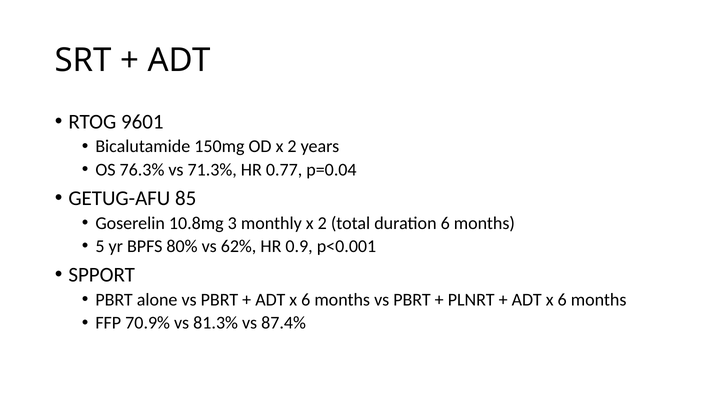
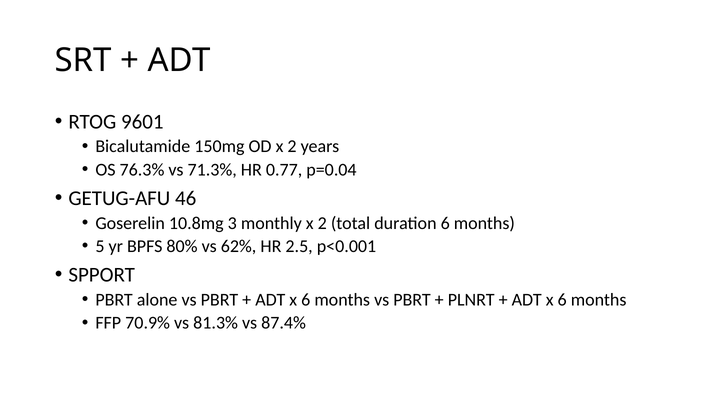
85: 85 -> 46
0.9: 0.9 -> 2.5
